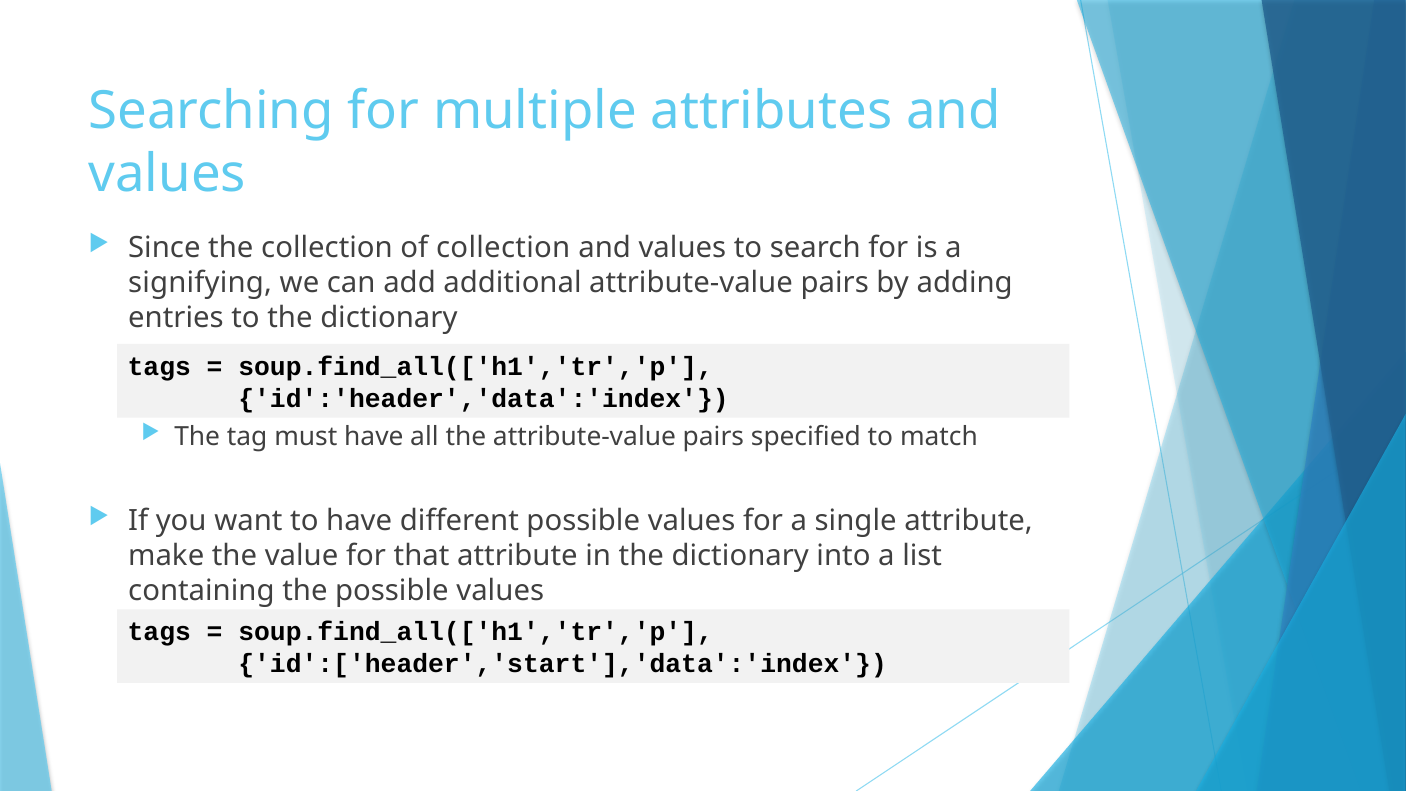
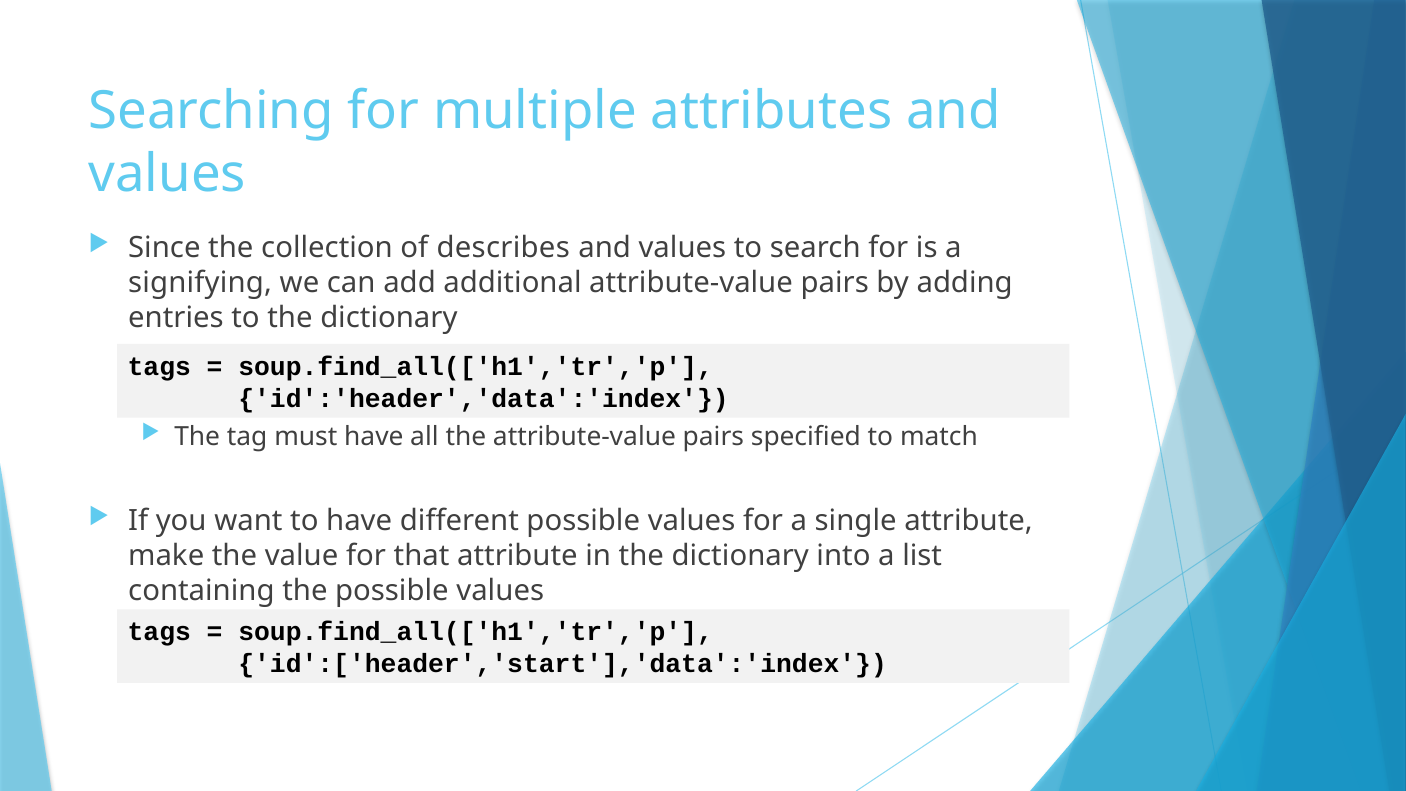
of collection: collection -> describes
